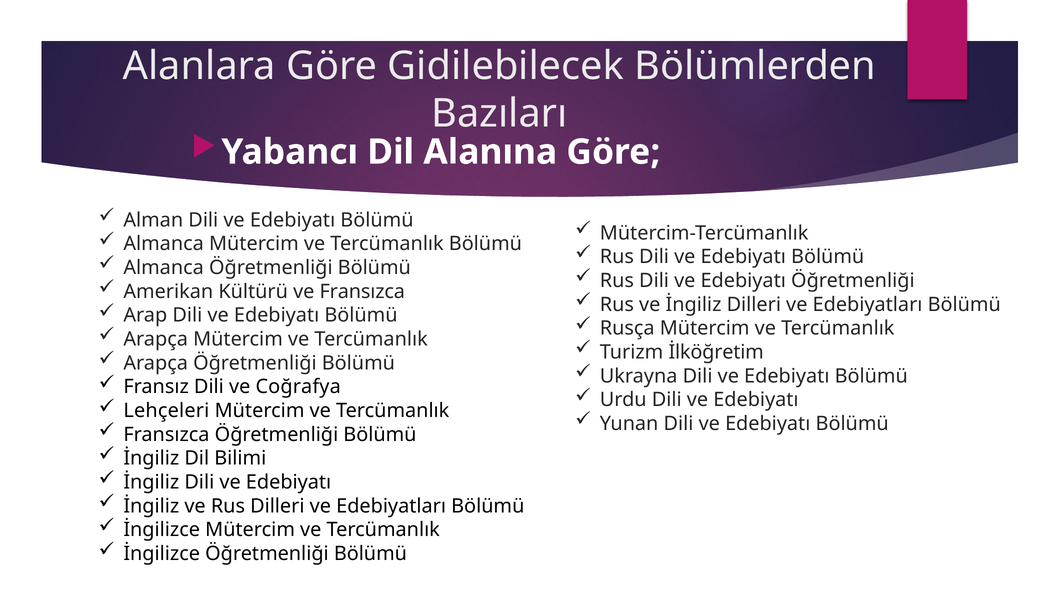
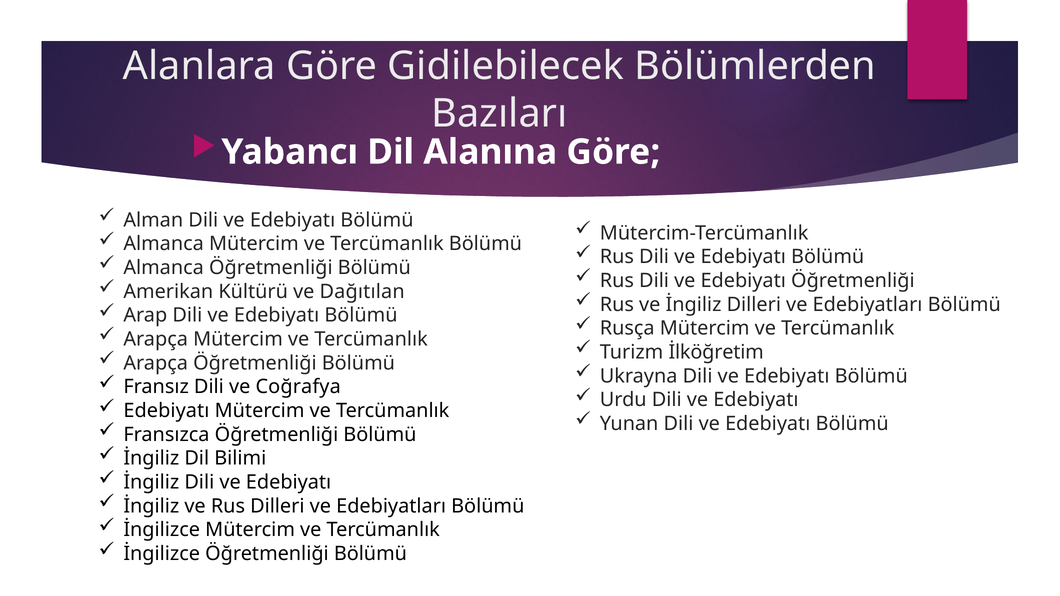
ve Fransızca: Fransızca -> Dağıtılan
Lehçeleri at (166, 411): Lehçeleri -> Edebiyatı
